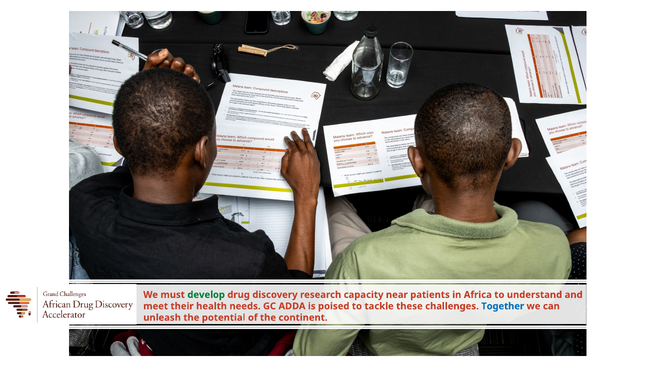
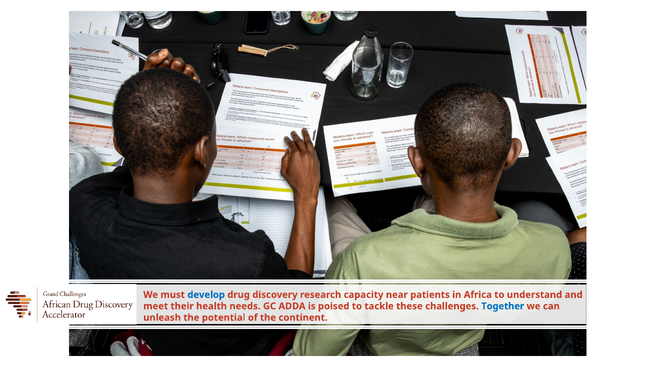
develop colour: green -> blue
